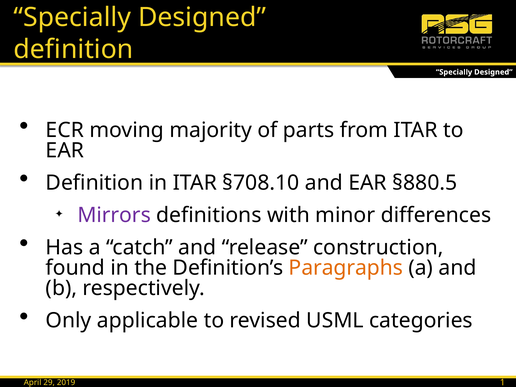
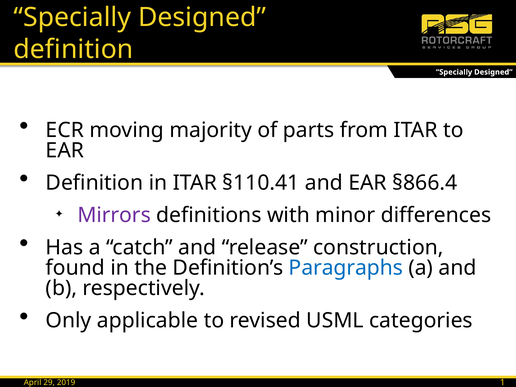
§708.10: §708.10 -> §110.41
§880.5: §880.5 -> §866.4
Paragraphs colour: orange -> blue
